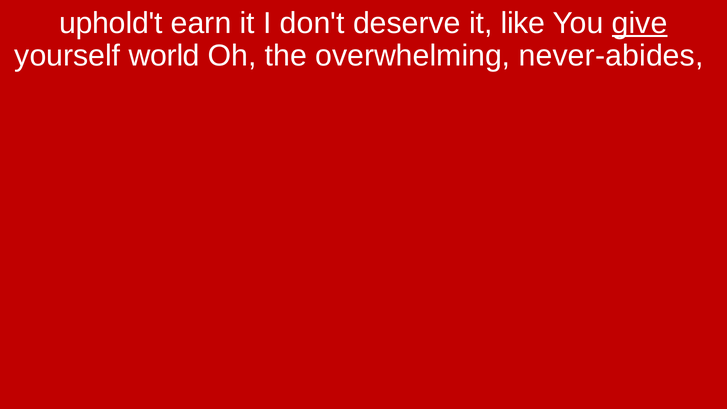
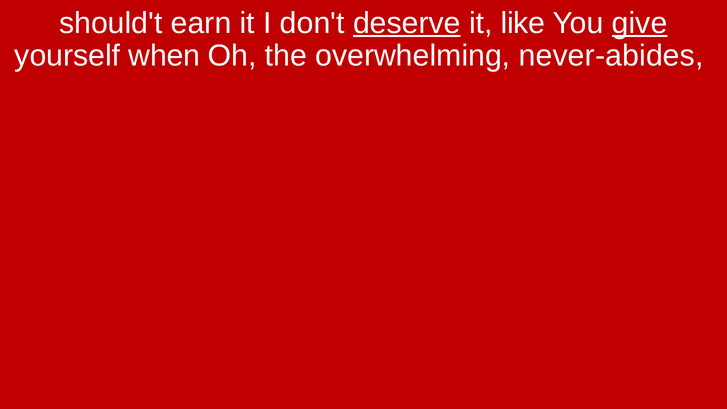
uphold't: uphold't -> should't
deserve underline: none -> present
world: world -> when
